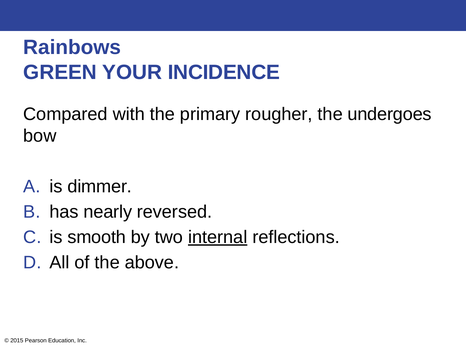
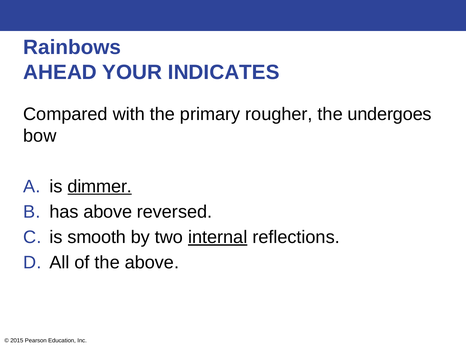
GREEN: GREEN -> AHEAD
INCIDENCE: INCIDENCE -> INDICATES
dimmer underline: none -> present
has nearly: nearly -> above
